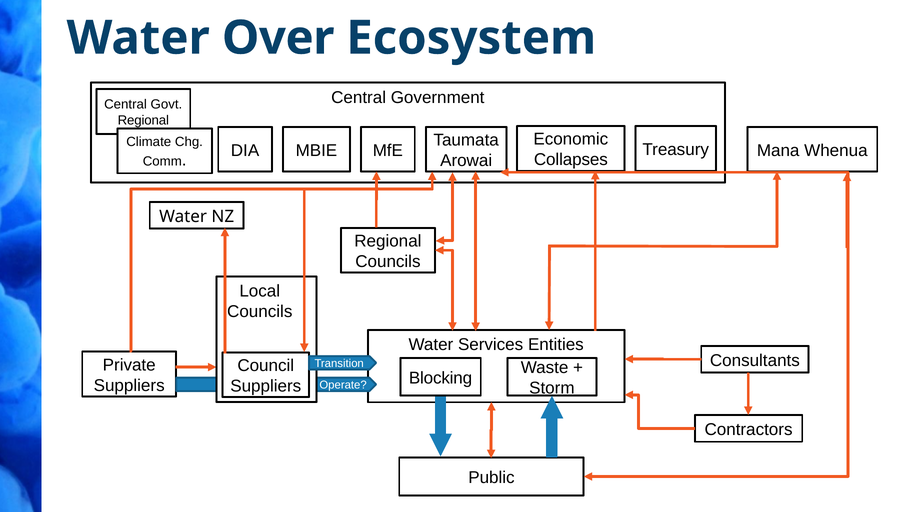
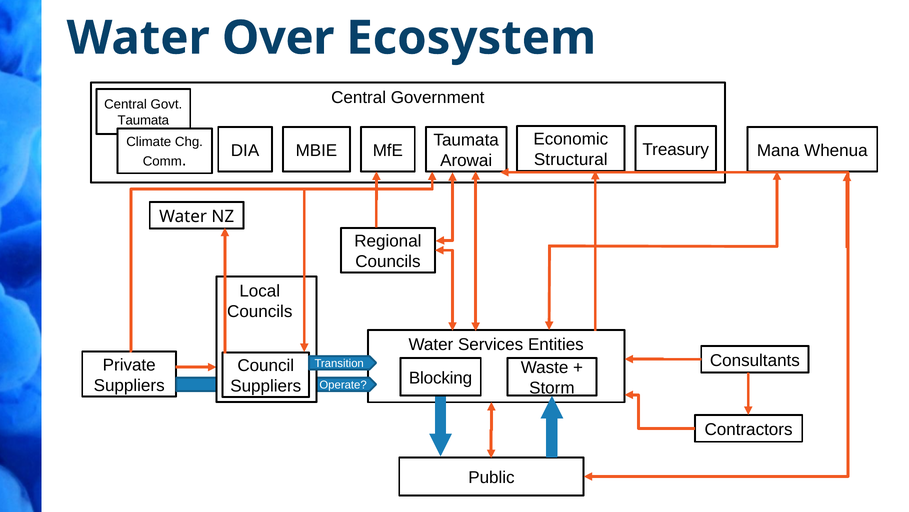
Regional at (143, 120): Regional -> Taumata
Collapses: Collapses -> Structural
